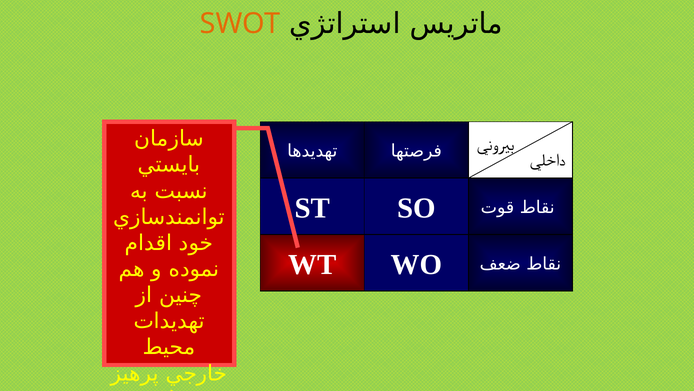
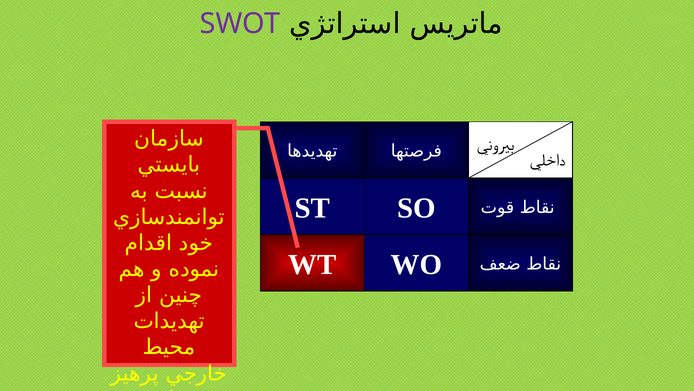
SWOT colour: orange -> purple
